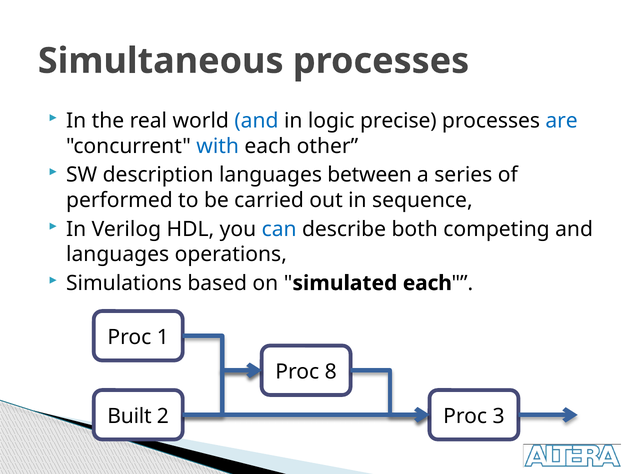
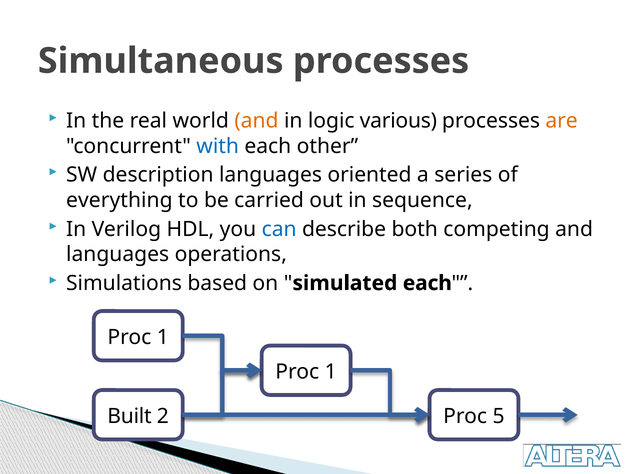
and at (256, 121) colour: blue -> orange
precise: precise -> various
are colour: blue -> orange
between: between -> oriented
performed: performed -> everything
8 at (331, 372): 8 -> 1
3: 3 -> 5
